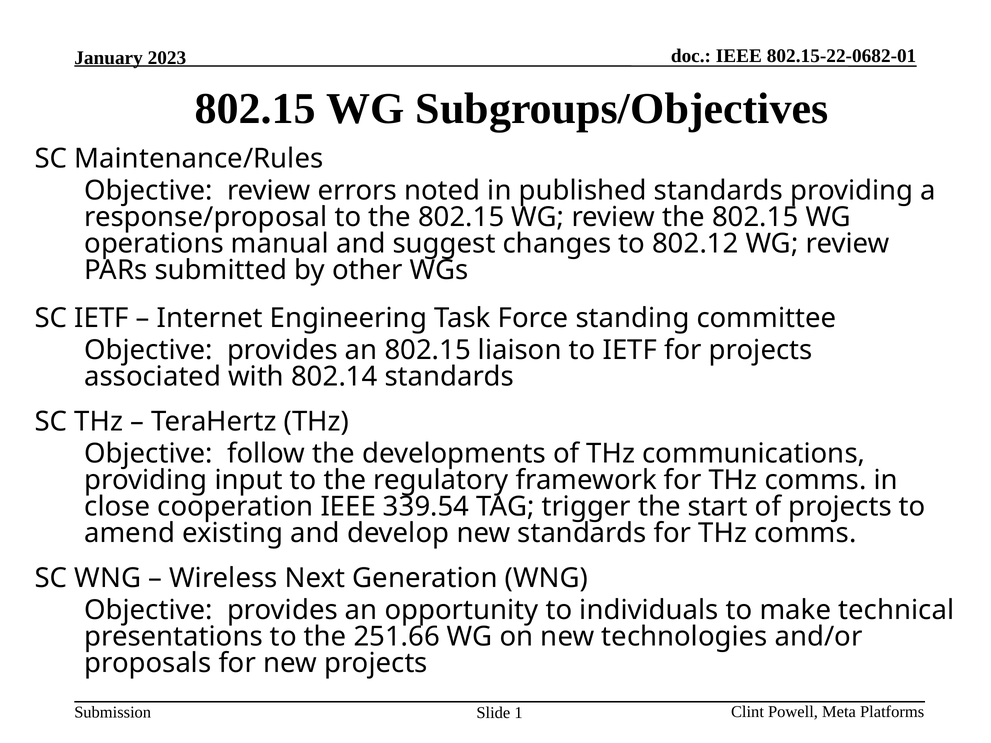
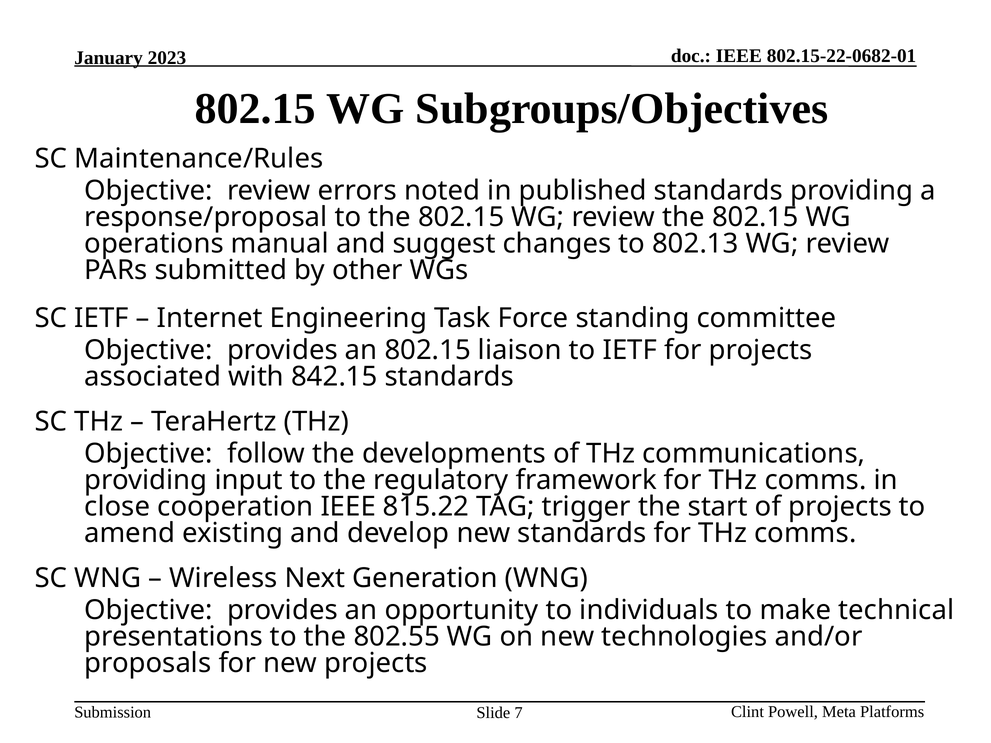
802.12: 802.12 -> 802.13
802.14: 802.14 -> 842.15
339.54: 339.54 -> 815.22
251.66: 251.66 -> 802.55
1: 1 -> 7
